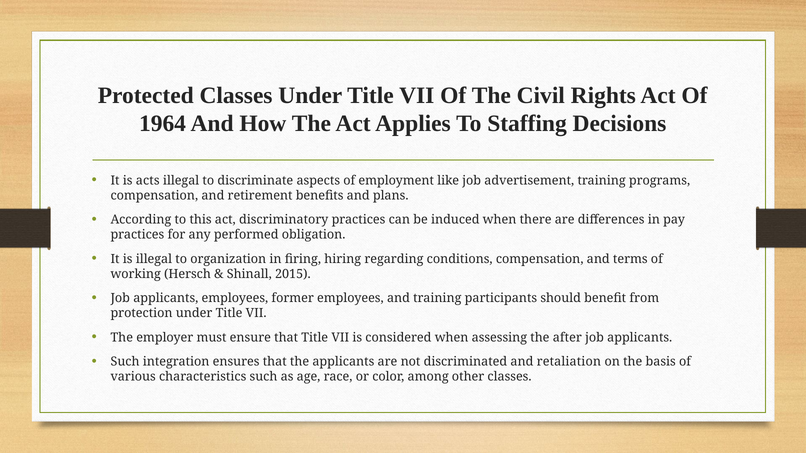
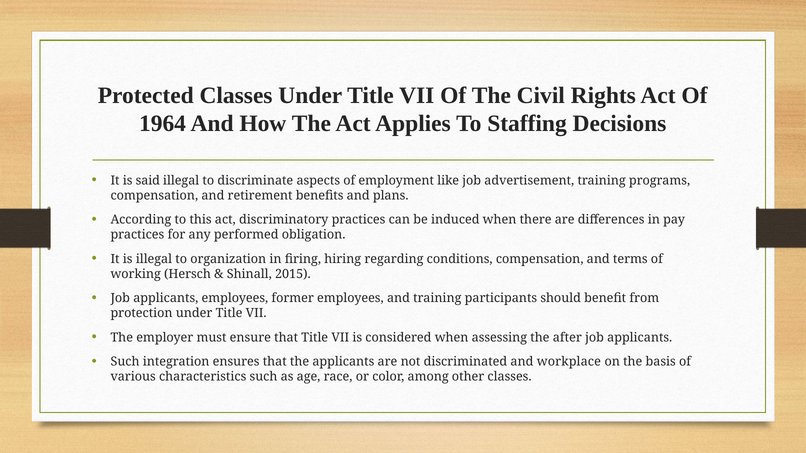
acts: acts -> said
retaliation: retaliation -> workplace
